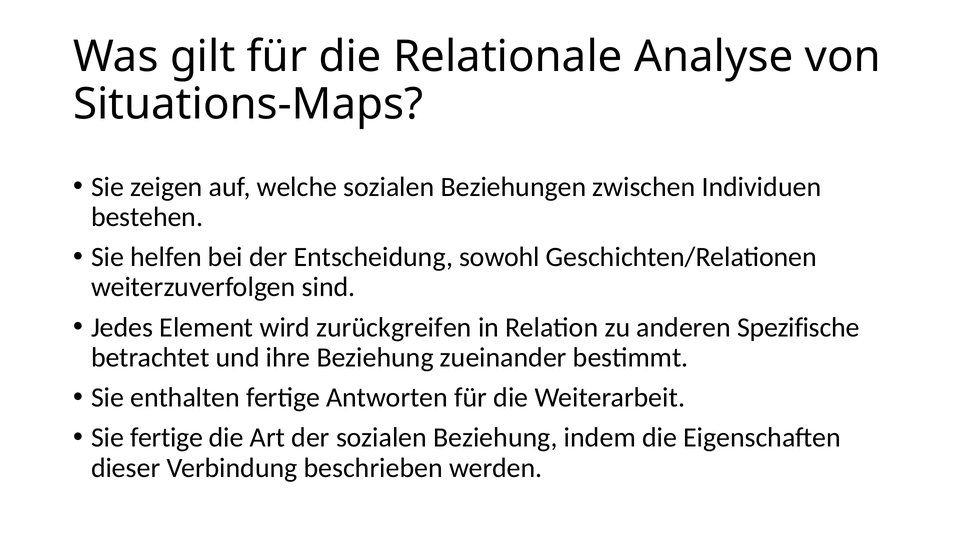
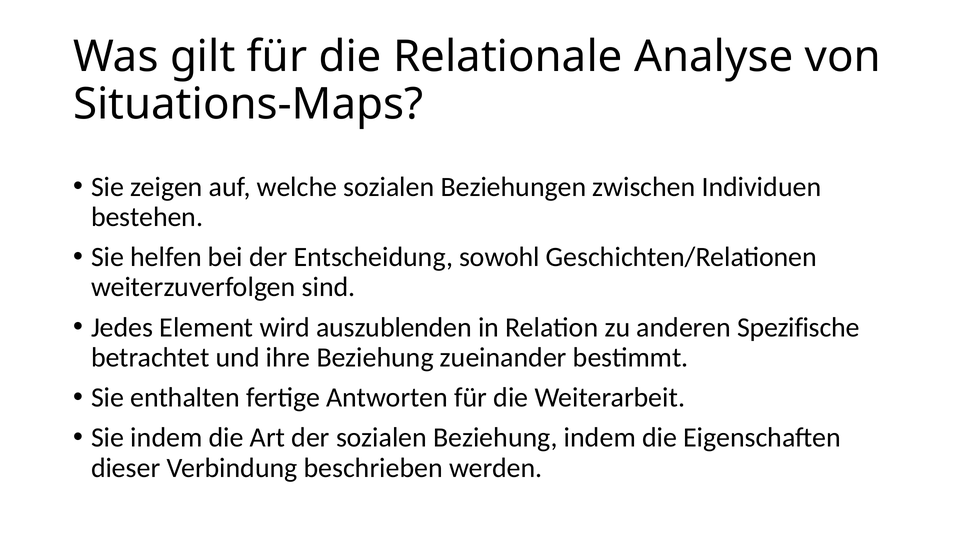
zurückgreifen: zurückgreifen -> auszublenden
Sie fertige: fertige -> indem
